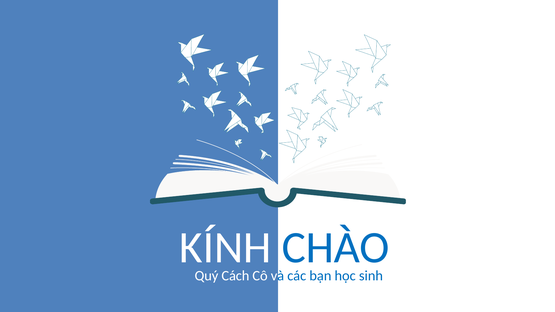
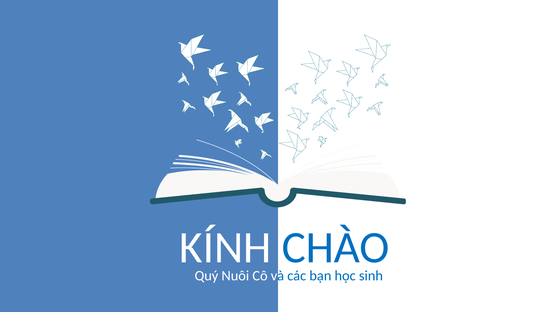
Cách: Cách -> Nuôi
